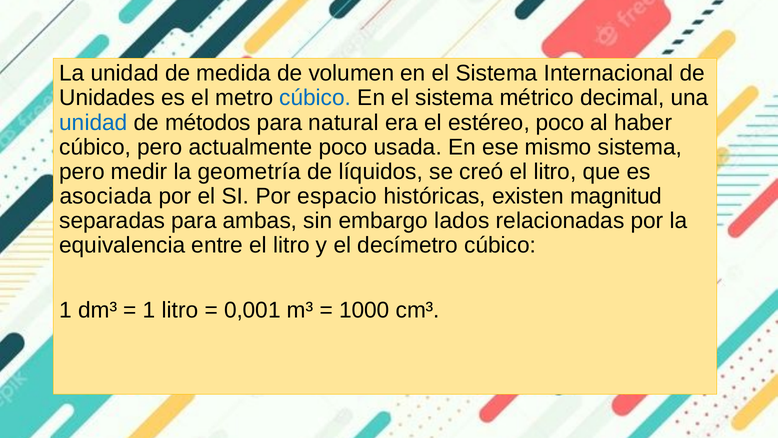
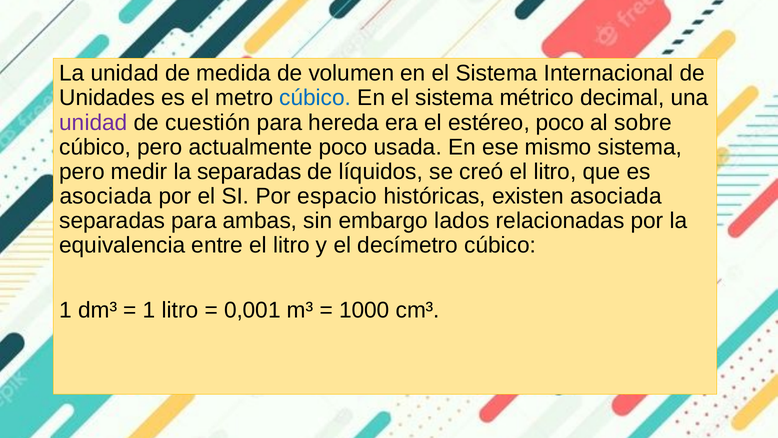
unidad at (93, 122) colour: blue -> purple
métodos: métodos -> cuestión
natural: natural -> hereda
haber: haber -> sobre
la geometría: geometría -> separadas
existen magnitud: magnitud -> asociada
